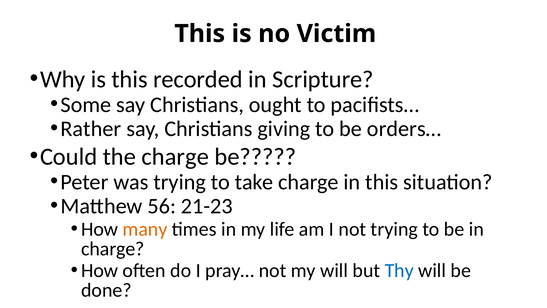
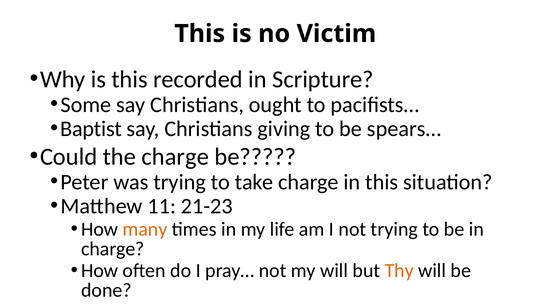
Rather: Rather -> Baptist
orders…: orders… -> spears…
56: 56 -> 11
Thy colour: blue -> orange
